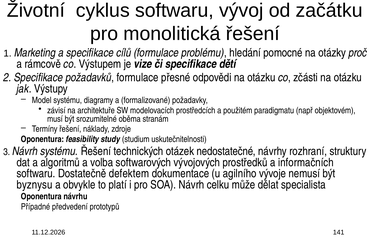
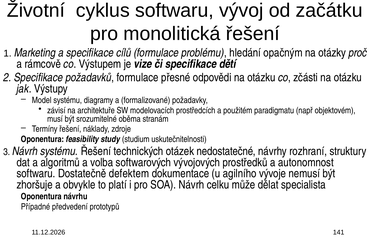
pomocné: pomocné -> opačným
informačních: informačních -> autonomnost
byznysu: byznysu -> zhoršuje
